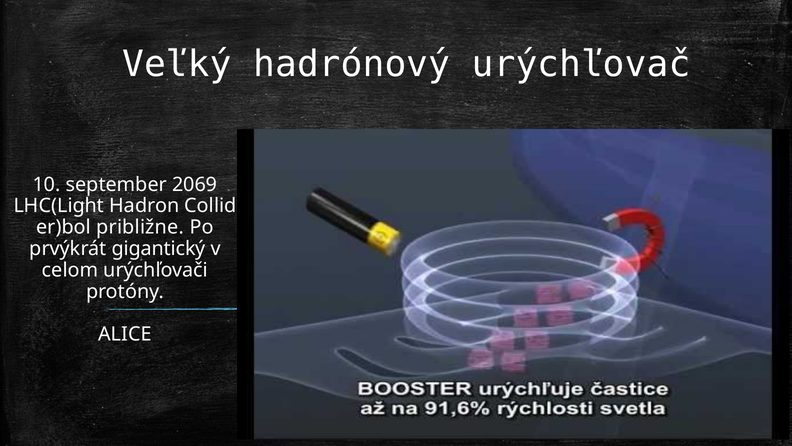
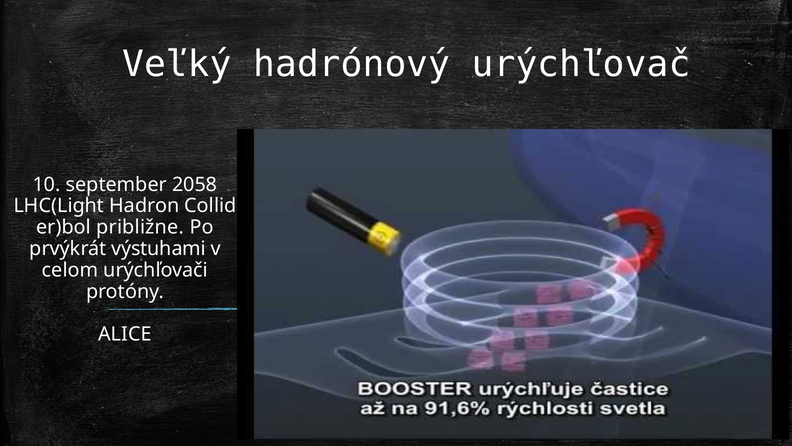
2069: 2069 -> 2058
gigantický: gigantický -> výstuhami
